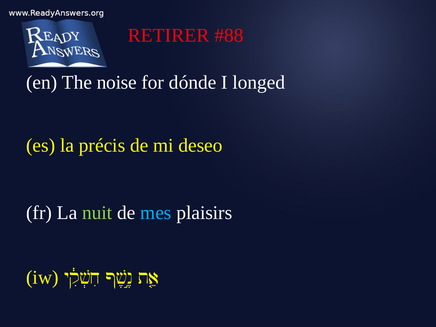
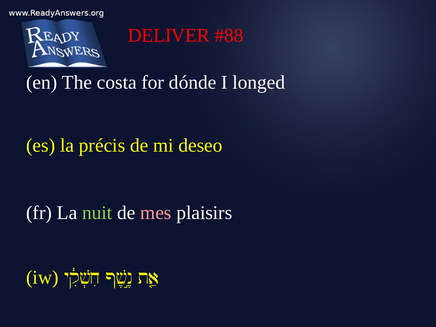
RETIRER: RETIRER -> DELIVER
noise: noise -> costa
mes colour: light blue -> pink
